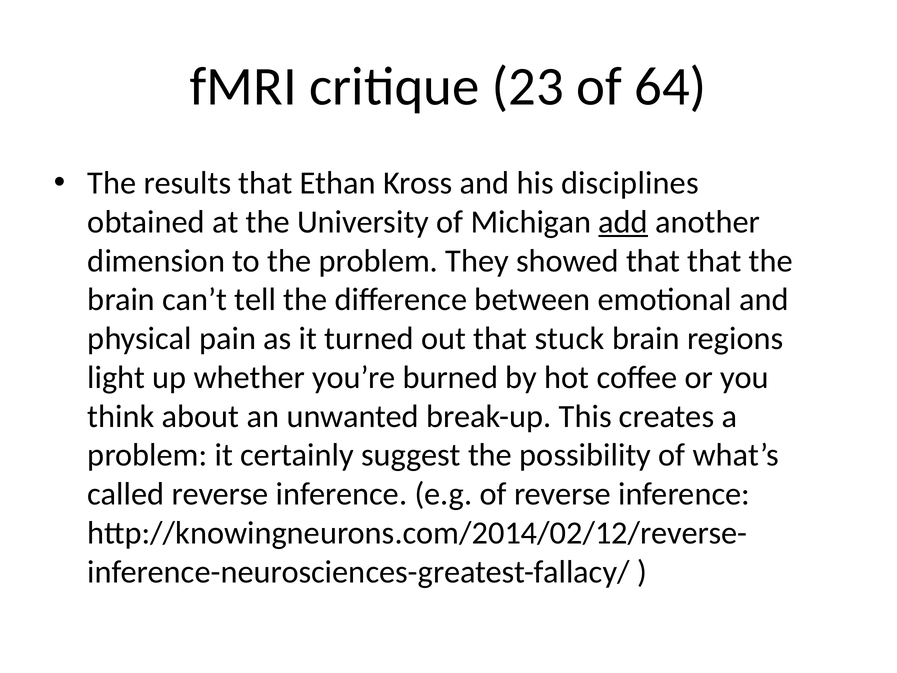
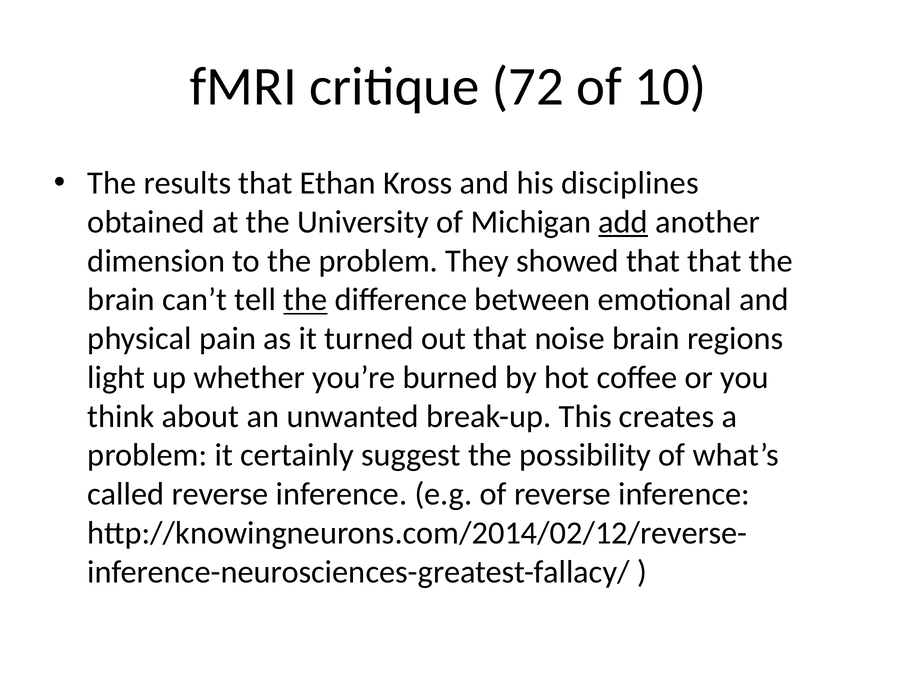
23: 23 -> 72
64: 64 -> 10
the at (305, 300) underline: none -> present
stuck: stuck -> noise
